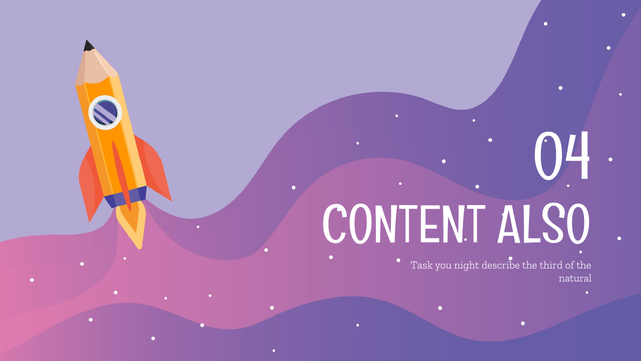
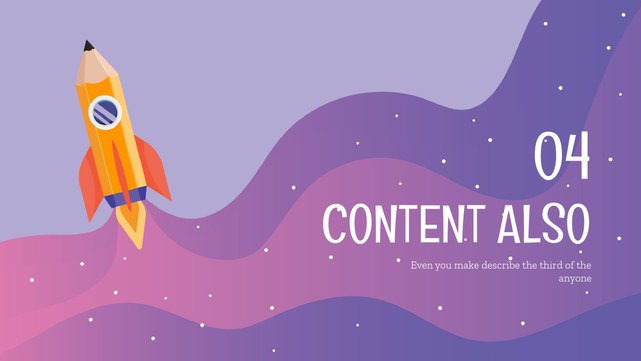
Task: Task -> Even
night: night -> make
natural: natural -> anyone
